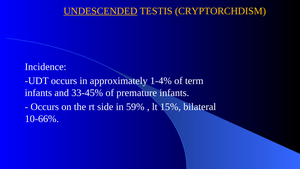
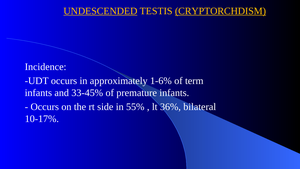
CRYPTORCHDISM underline: none -> present
1-4%: 1-4% -> 1-6%
59%: 59% -> 55%
15%: 15% -> 36%
10-66%: 10-66% -> 10-17%
